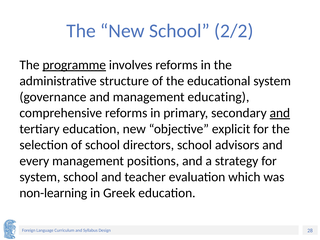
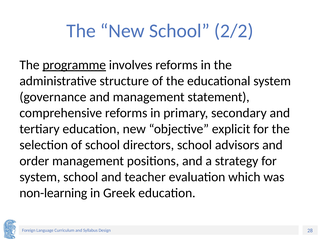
educating: educating -> statement
and at (280, 113) underline: present -> none
every: every -> order
